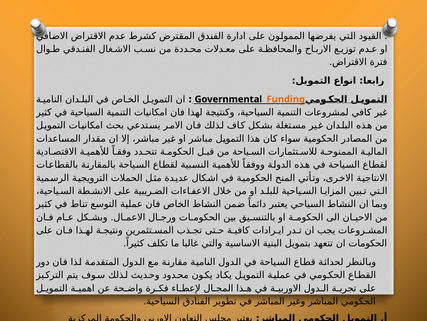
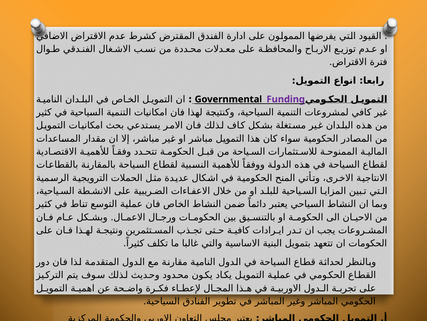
Funding colour: orange -> purple
